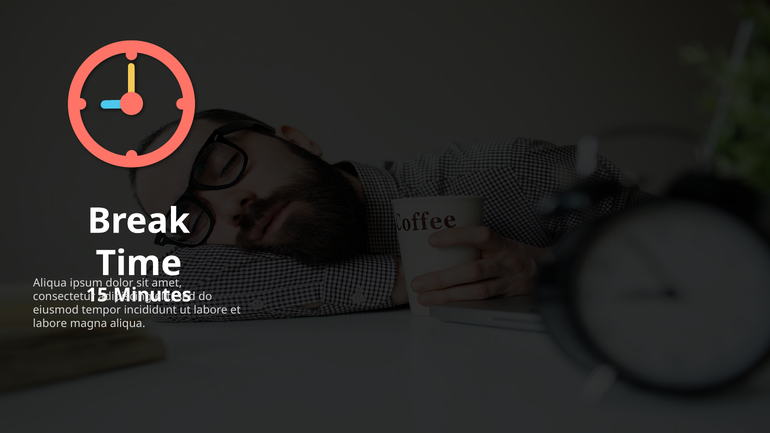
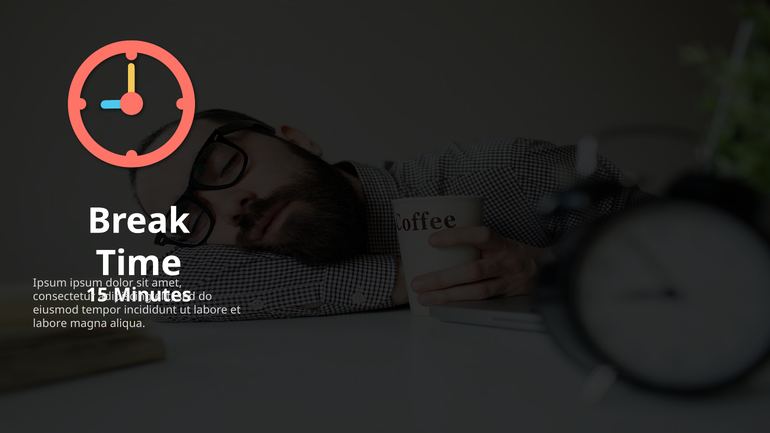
Aliqua at (50, 283): Aliqua -> Ipsum
